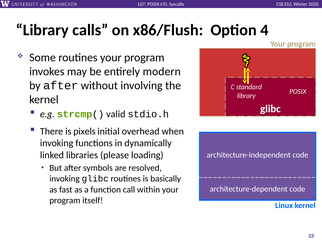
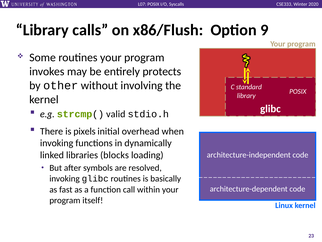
4: 4 -> 9
modern: modern -> protects
by after: after -> other
please: please -> blocks
